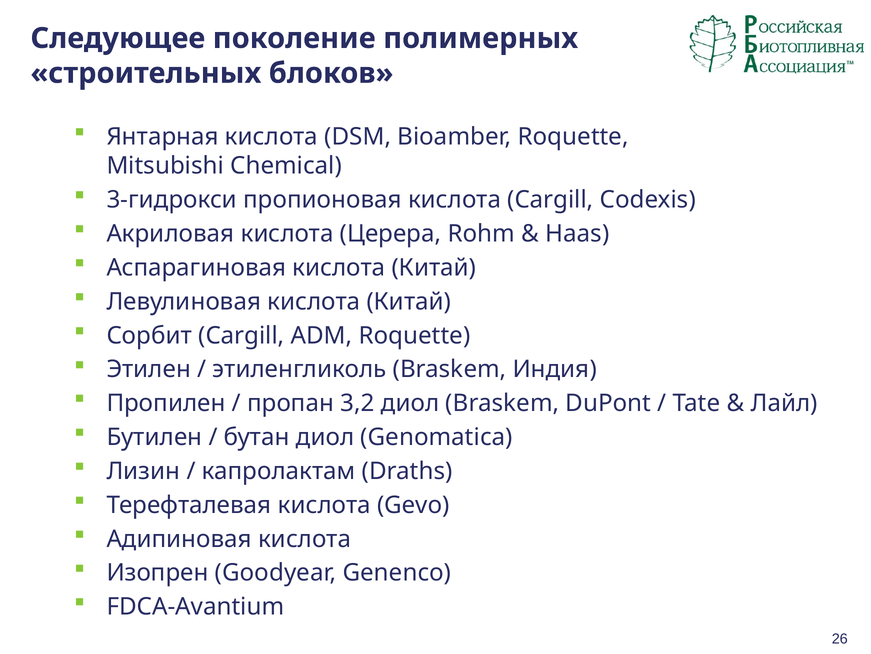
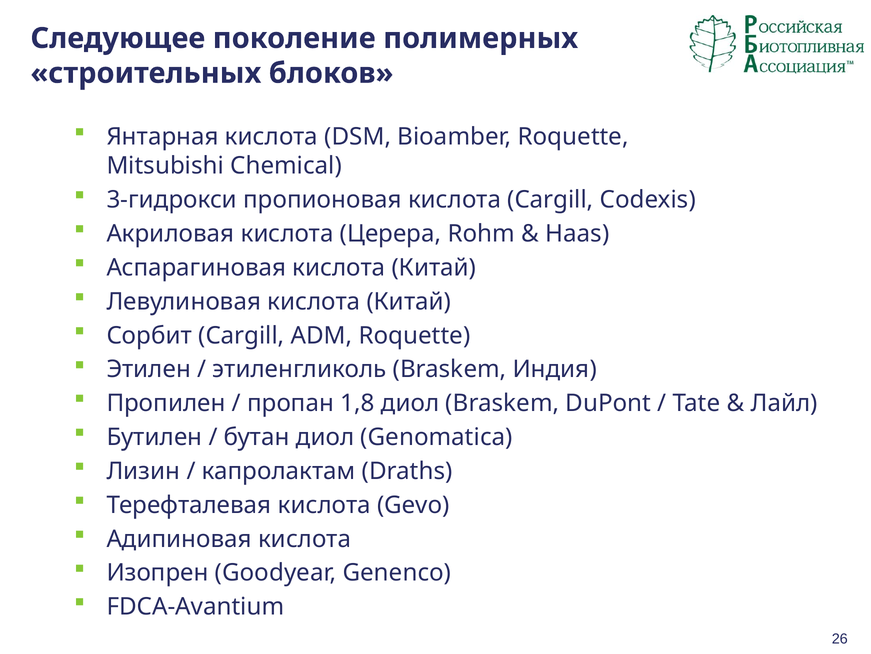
3,2: 3,2 -> 1,8
